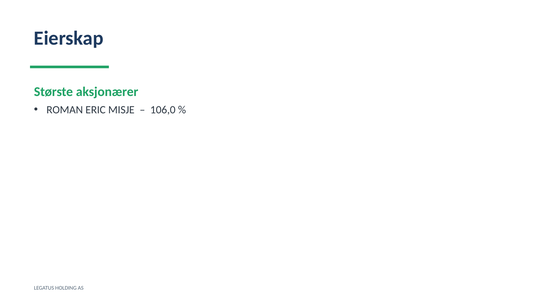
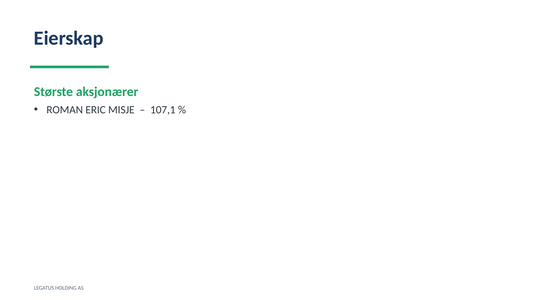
106,0: 106,0 -> 107,1
